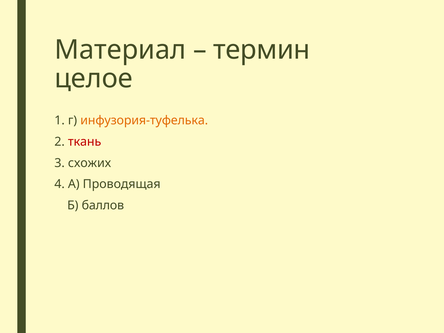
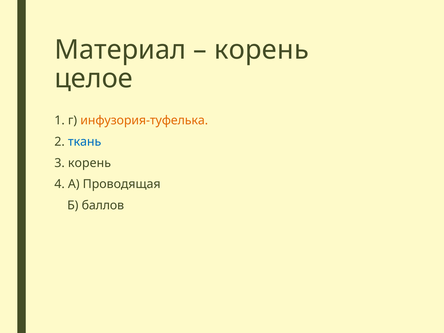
термин at (262, 50): термин -> корень
ткань colour: red -> blue
3 схожих: схожих -> корень
